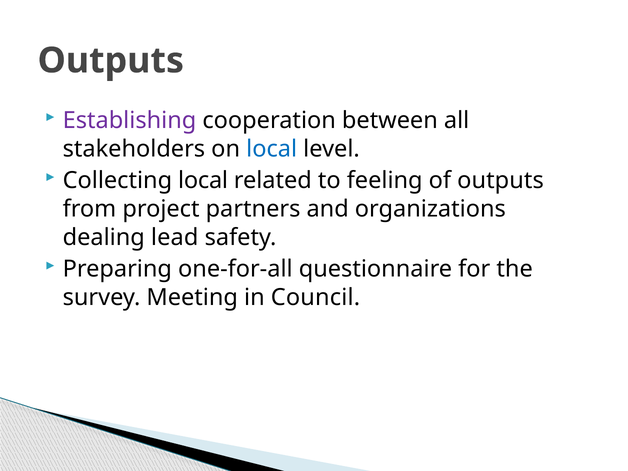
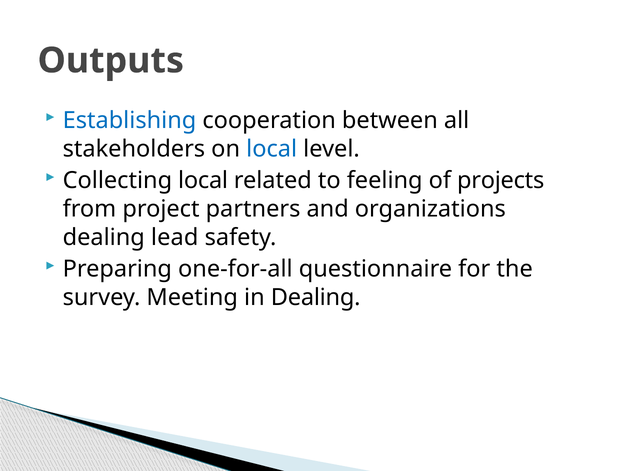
Establishing colour: purple -> blue
of outputs: outputs -> projects
in Council: Council -> Dealing
